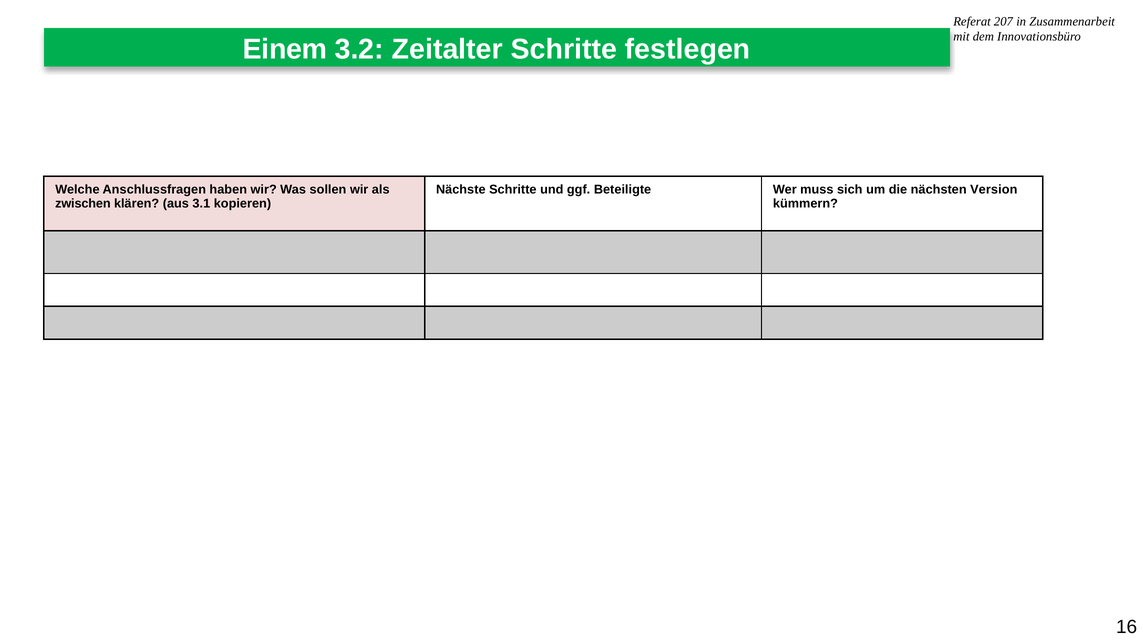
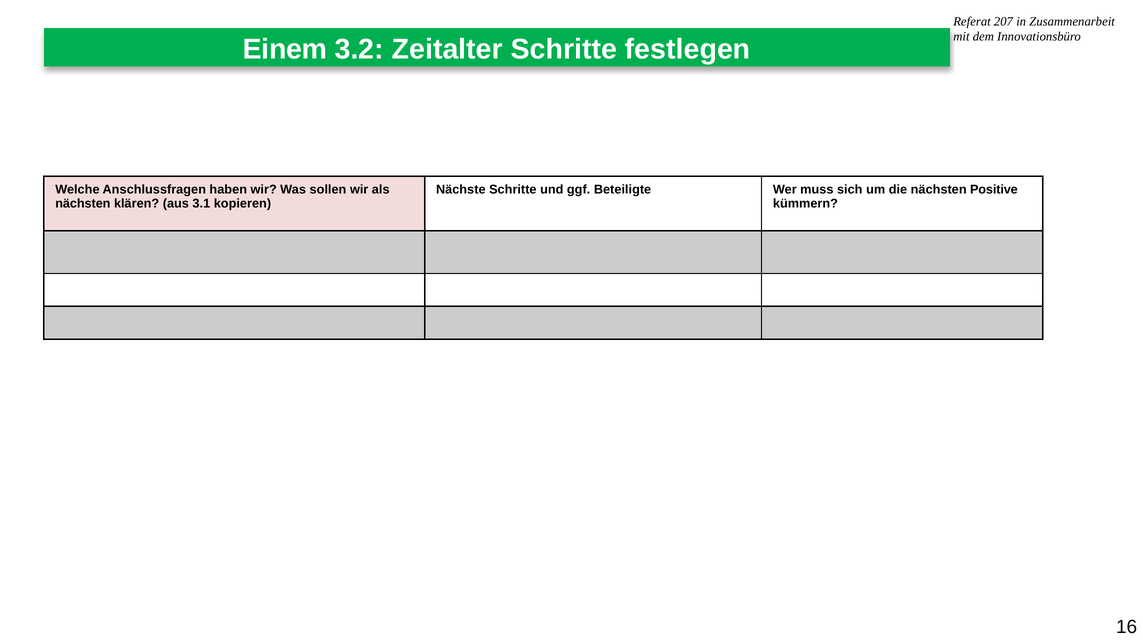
Version: Version -> Positive
zwischen at (83, 204): zwischen -> nächsten
